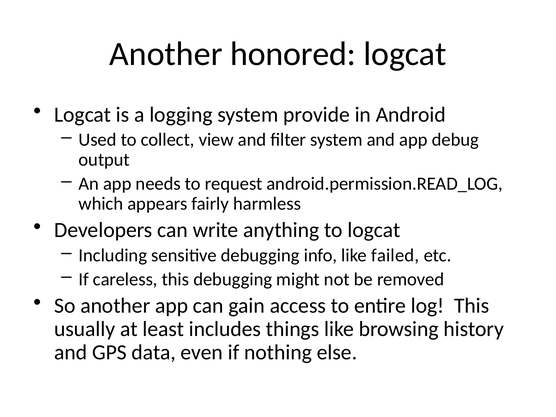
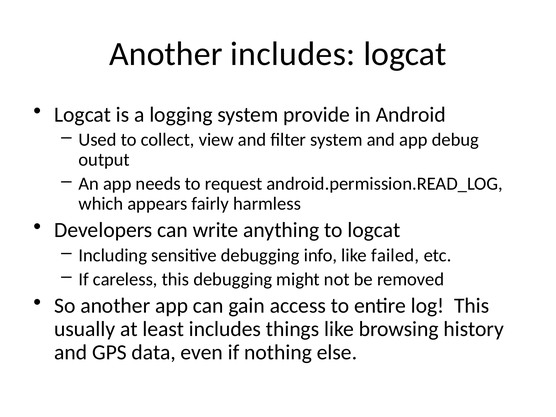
Another honored: honored -> includes
